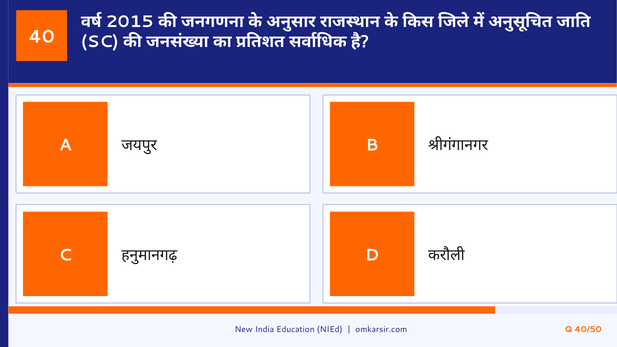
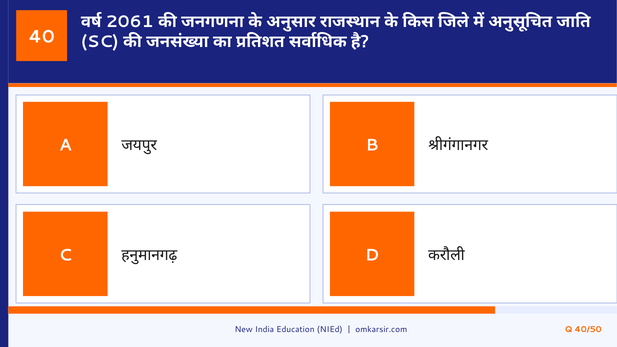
2015: 2015 -> 2061
